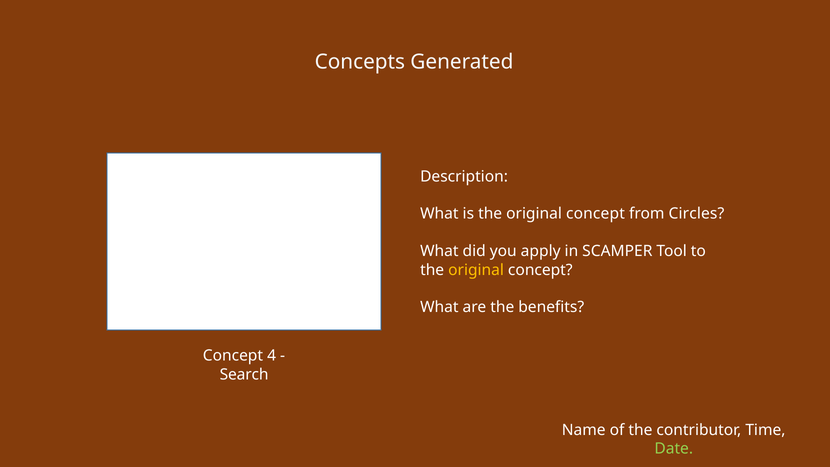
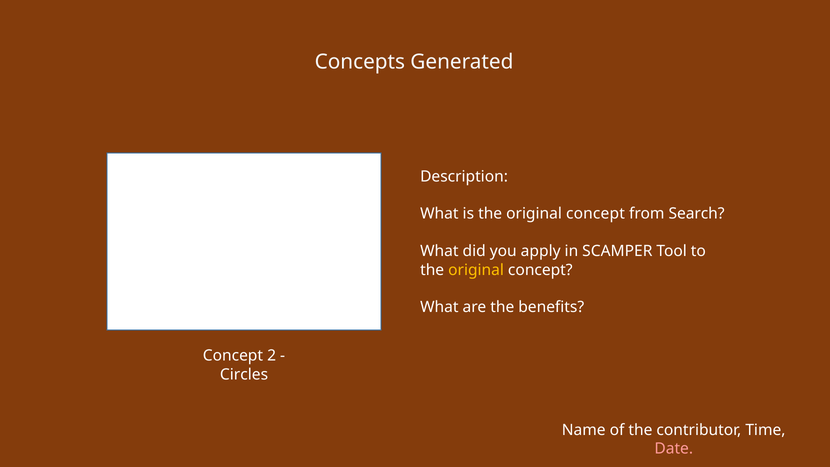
Circles: Circles -> Search
4: 4 -> 2
Search: Search -> Circles
Date colour: light green -> pink
